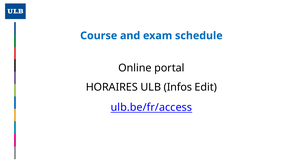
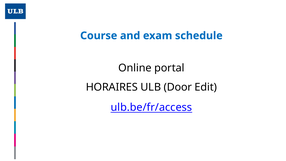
Infos: Infos -> Door
